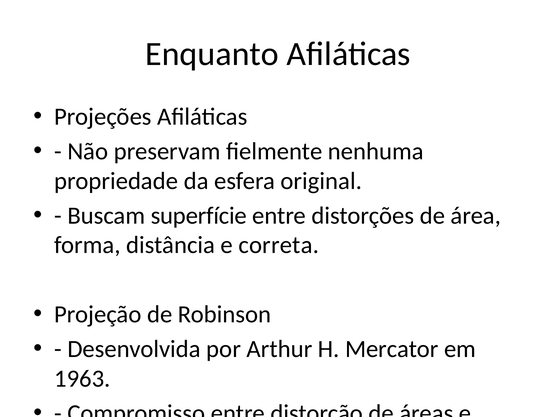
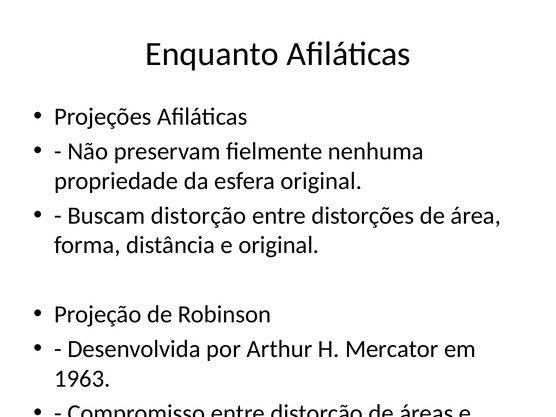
Buscam superfície: superfície -> distorção
e correta: correta -> original
